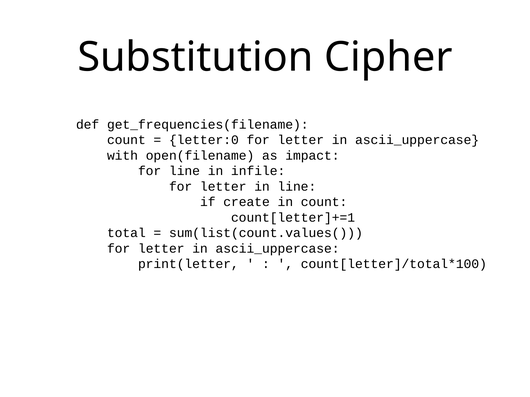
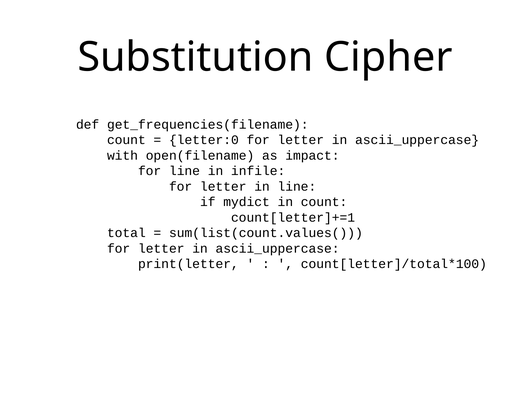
create: create -> mydict
